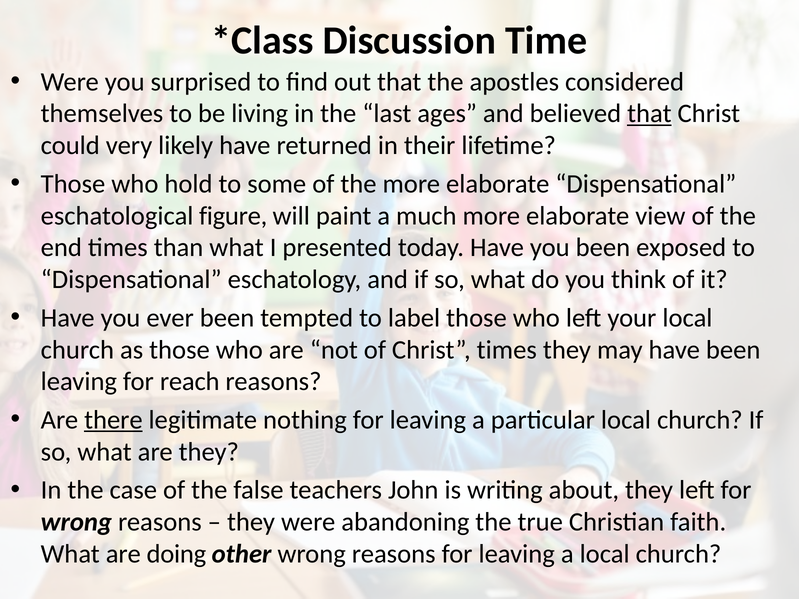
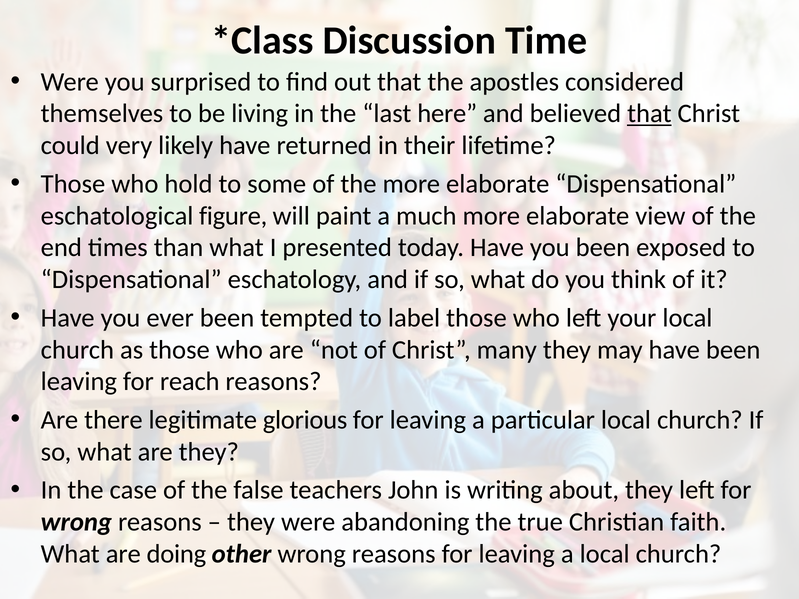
ages: ages -> here
Christ times: times -> many
there underline: present -> none
nothing: nothing -> glorious
